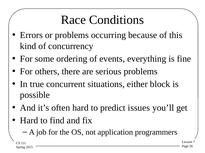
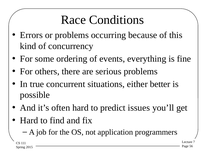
block: block -> better
